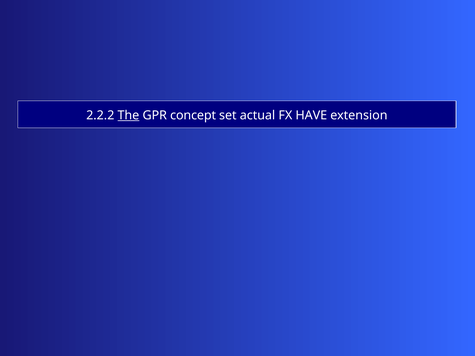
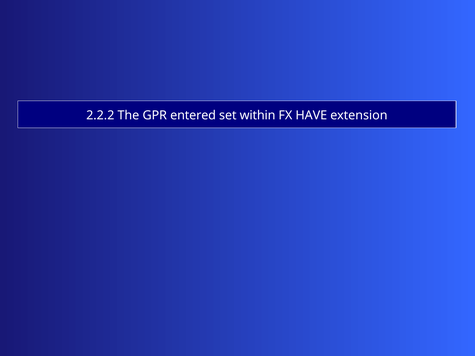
The underline: present -> none
concept: concept -> entered
actual: actual -> within
